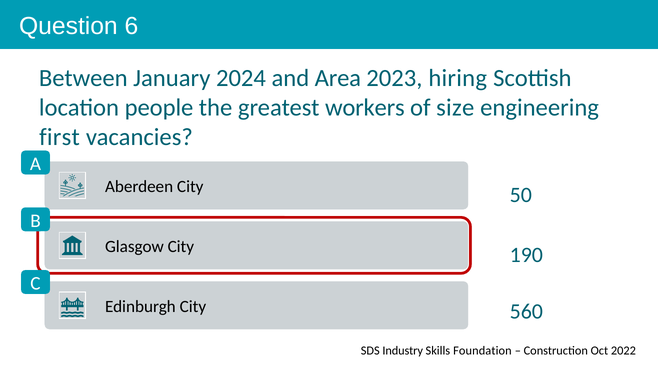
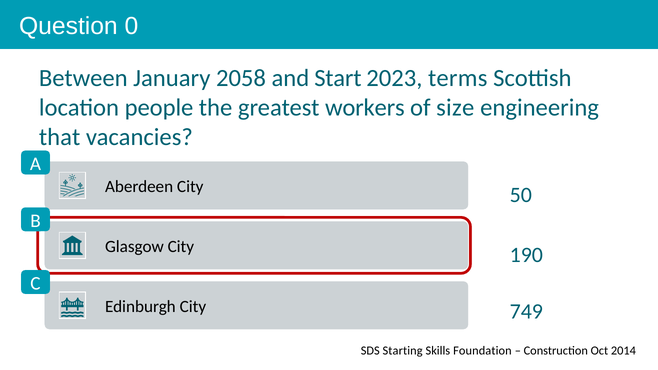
6: 6 -> 0
2024: 2024 -> 2058
Area: Area -> Start
hiring: hiring -> terms
first: first -> that
560: 560 -> 749
Industry: Industry -> Starting
2022: 2022 -> 2014
